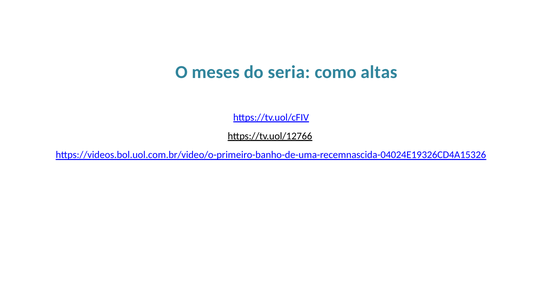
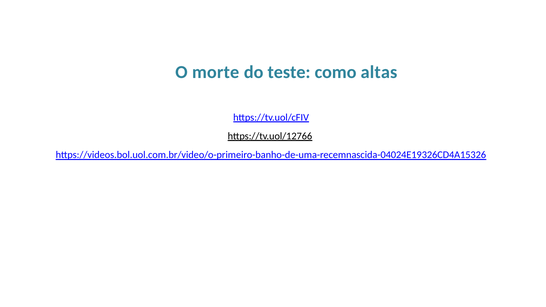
meses: meses -> morte
seria: seria -> teste
